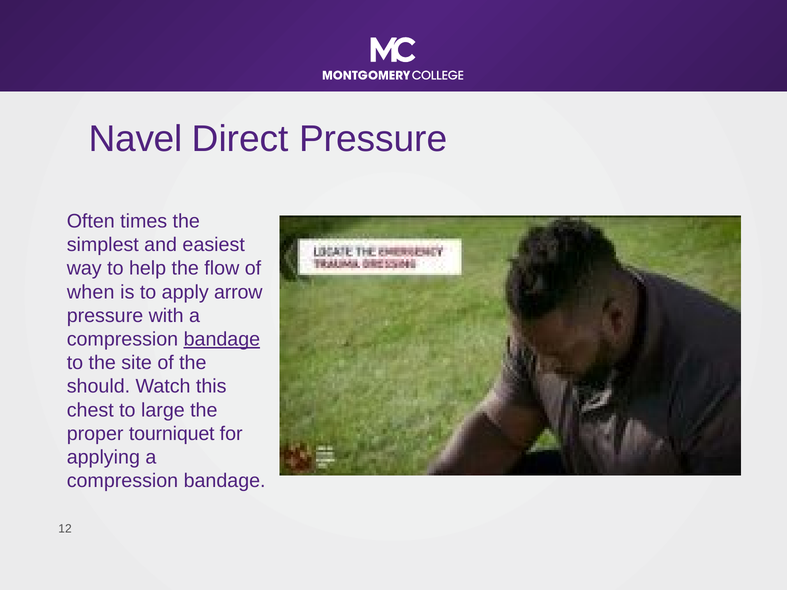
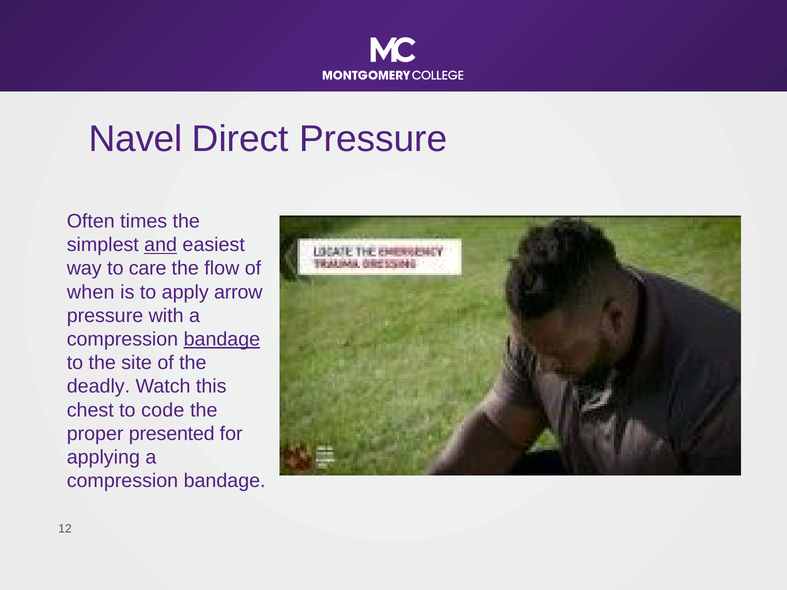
and underline: none -> present
help: help -> care
should: should -> deadly
large: large -> code
tourniquet: tourniquet -> presented
